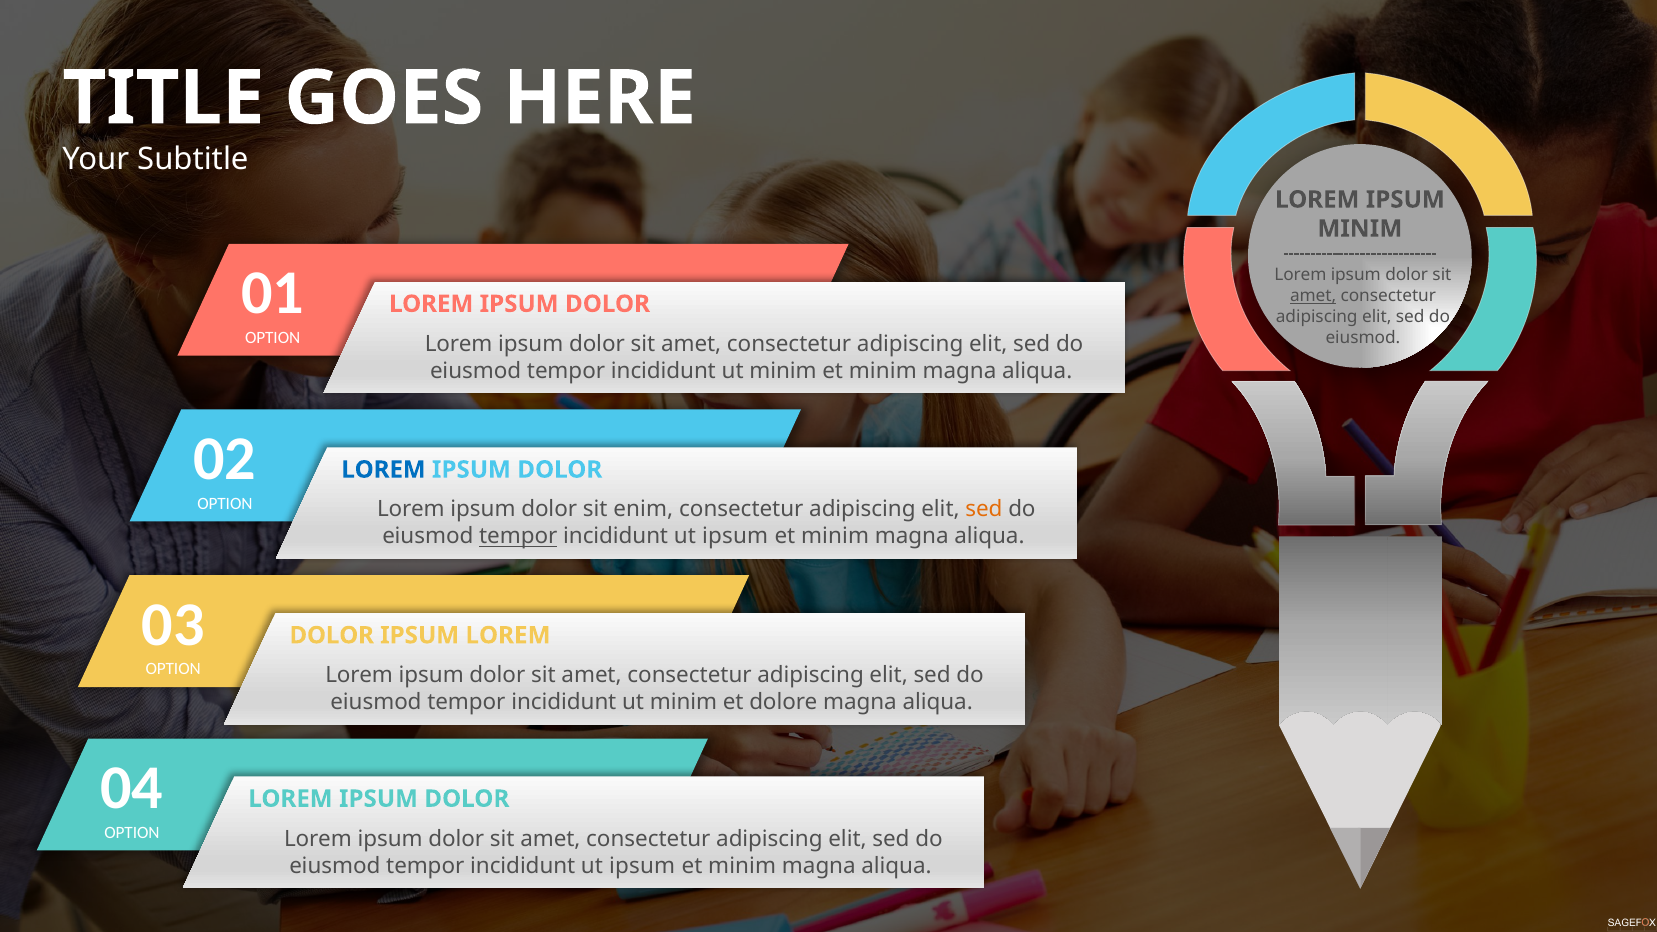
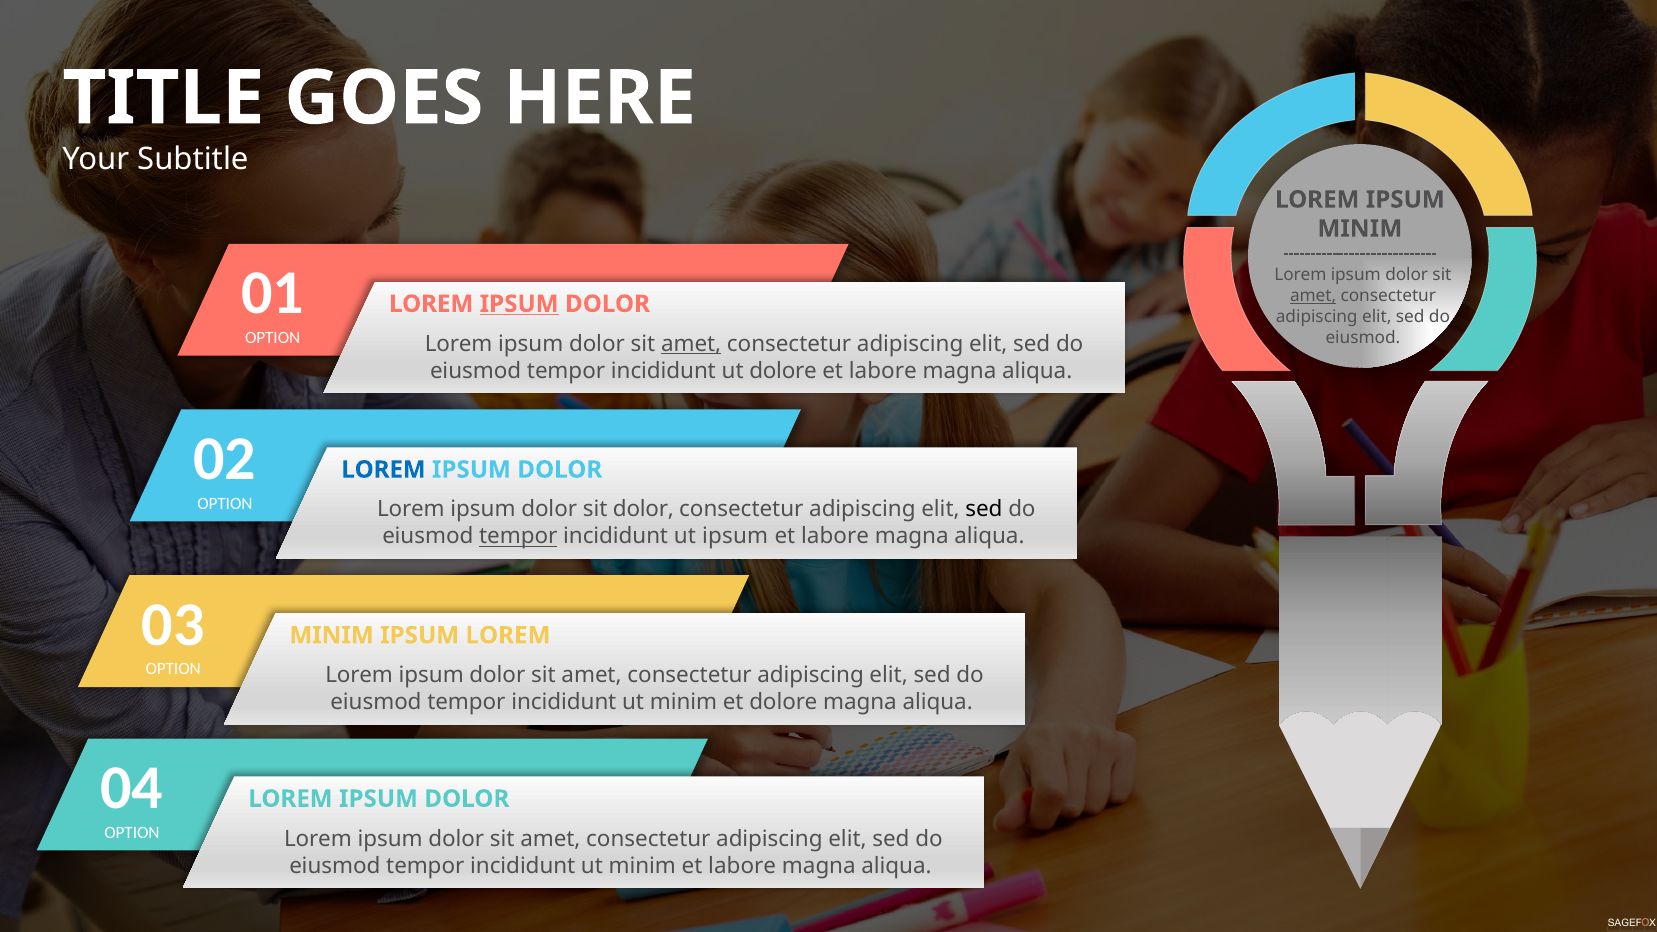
IPSUM at (519, 304) underline: none -> present
amet at (691, 344) underline: none -> present
minim at (783, 371): minim -> dolore
minim at (883, 371): minim -> labore
sit enim: enim -> dolor
sed at (984, 510) colour: orange -> black
minim at (835, 537): minim -> labore
DOLOR at (332, 635): DOLOR -> MINIM
ipsum at (642, 866): ipsum -> minim
minim at (742, 866): minim -> labore
